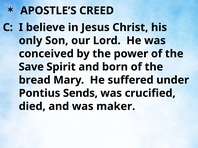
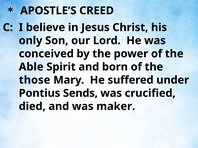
Save: Save -> Able
bread: bread -> those
